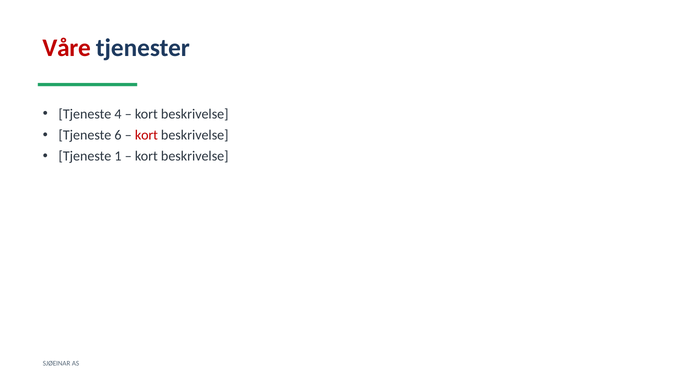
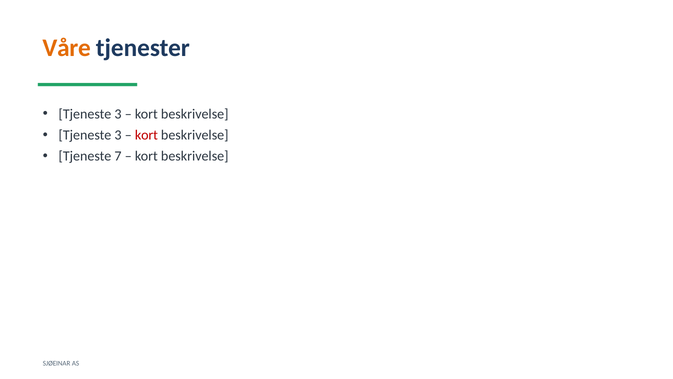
Våre colour: red -> orange
4 at (118, 114): 4 -> 3
6 at (118, 135): 6 -> 3
1: 1 -> 7
